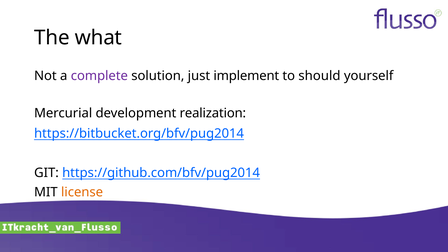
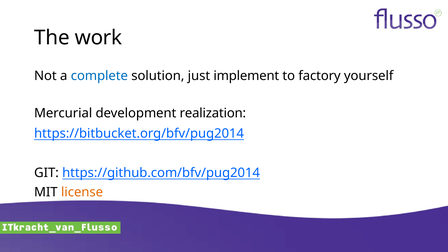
what: what -> work
complete colour: purple -> blue
should: should -> factory
